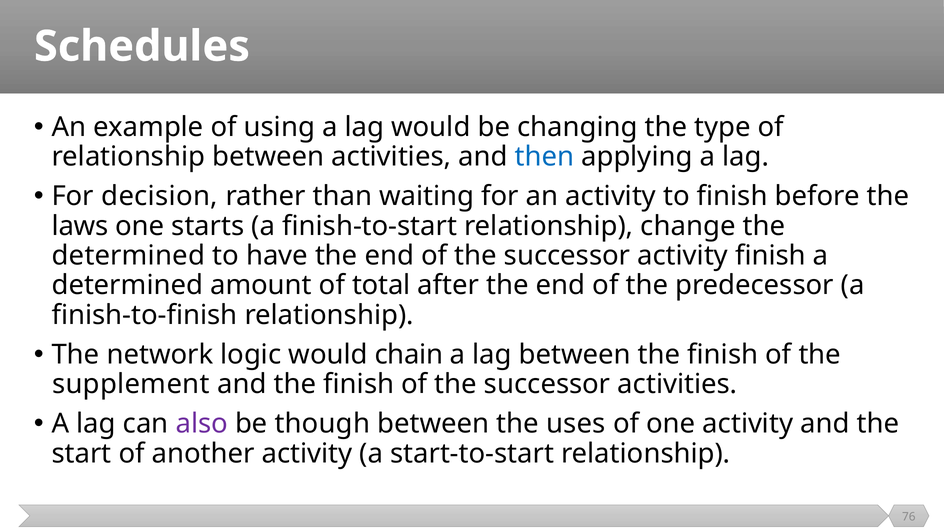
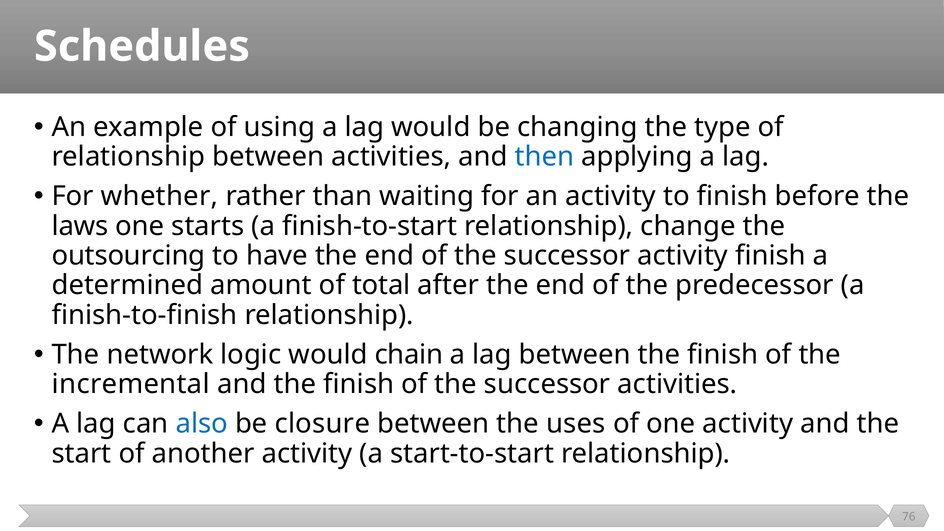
decision: decision -> whether
determined at (128, 256): determined -> outsourcing
supplement: supplement -> incremental
also colour: purple -> blue
though: though -> closure
